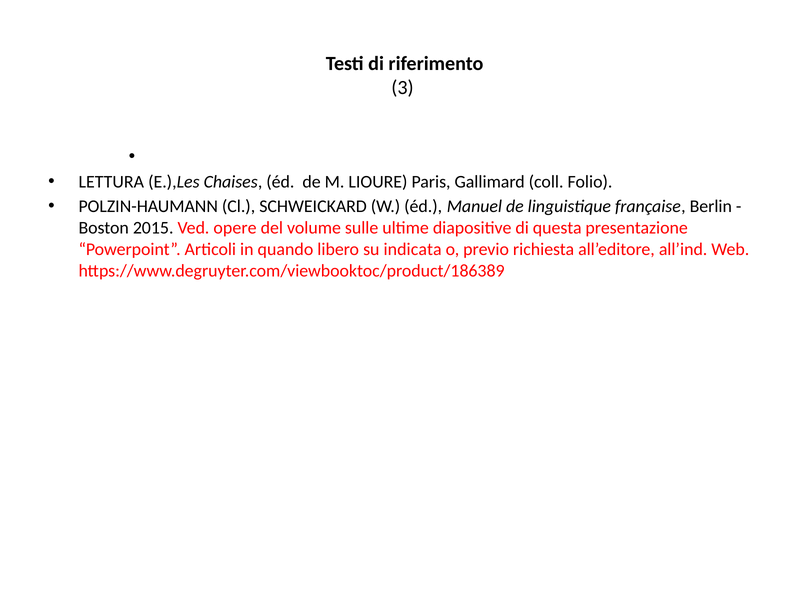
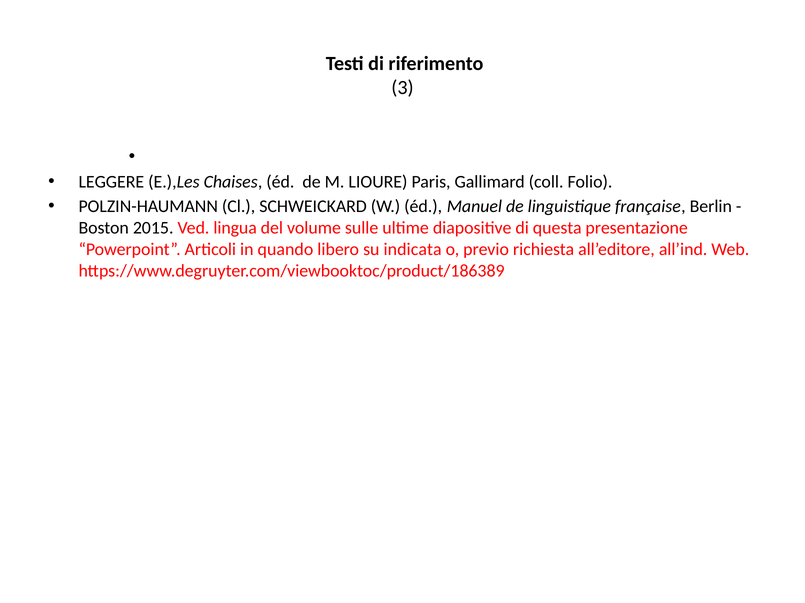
LETTURA: LETTURA -> LEGGERE
opere: opere -> lingua
